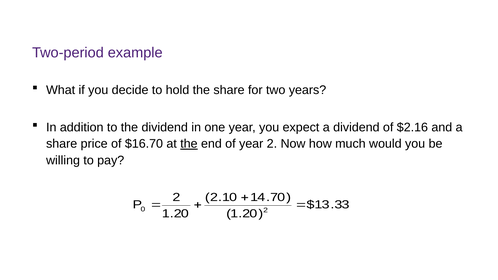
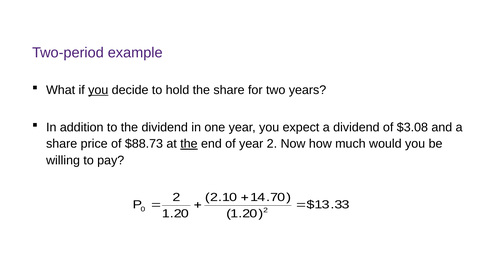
you at (98, 90) underline: none -> present
$2.16: $2.16 -> $3.08
$16.70: $16.70 -> $88.73
